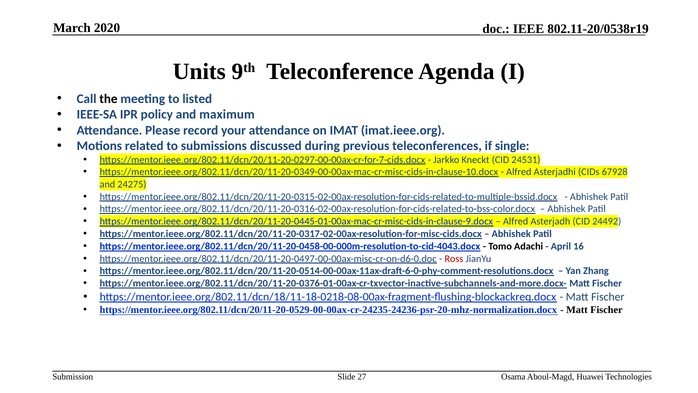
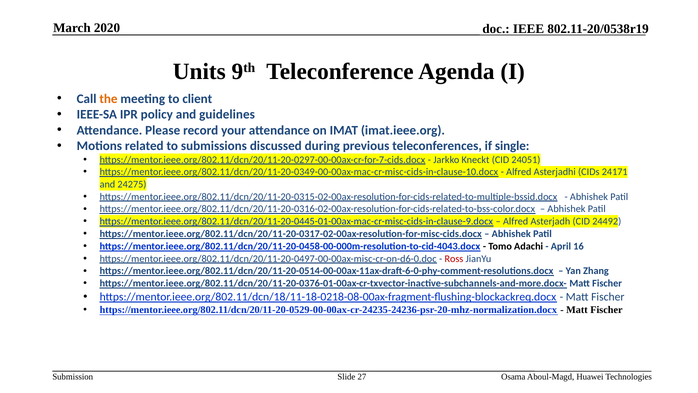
the colour: black -> orange
listed: listed -> client
maximum: maximum -> guidelines
24531: 24531 -> 24051
67928: 67928 -> 24171
